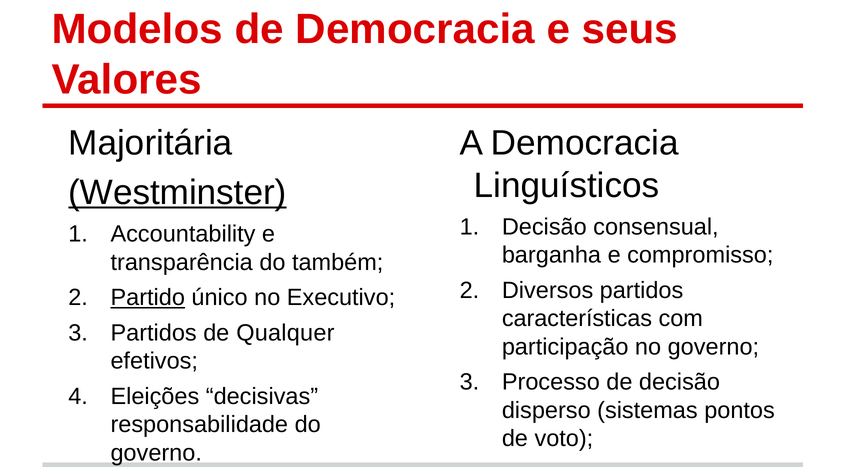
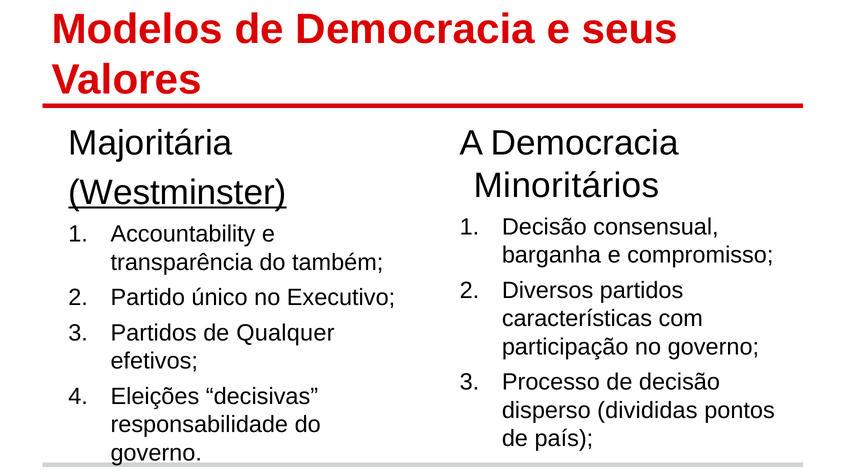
Linguísticos: Linguísticos -> Minoritários
Partido underline: present -> none
sistemas: sistemas -> divididas
voto: voto -> país
